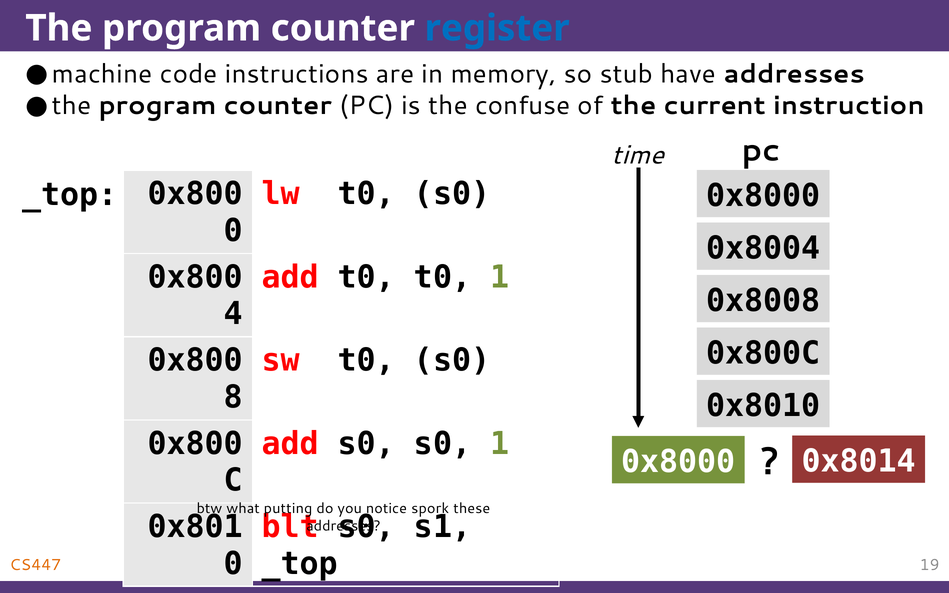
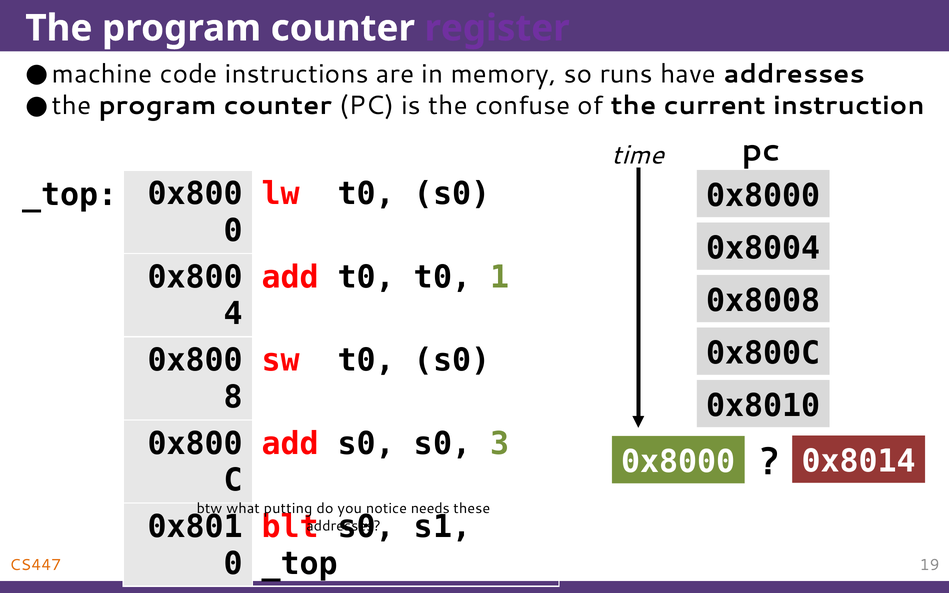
register colour: blue -> purple
stub: stub -> runs
s0 1: 1 -> 3
spork: spork -> needs
